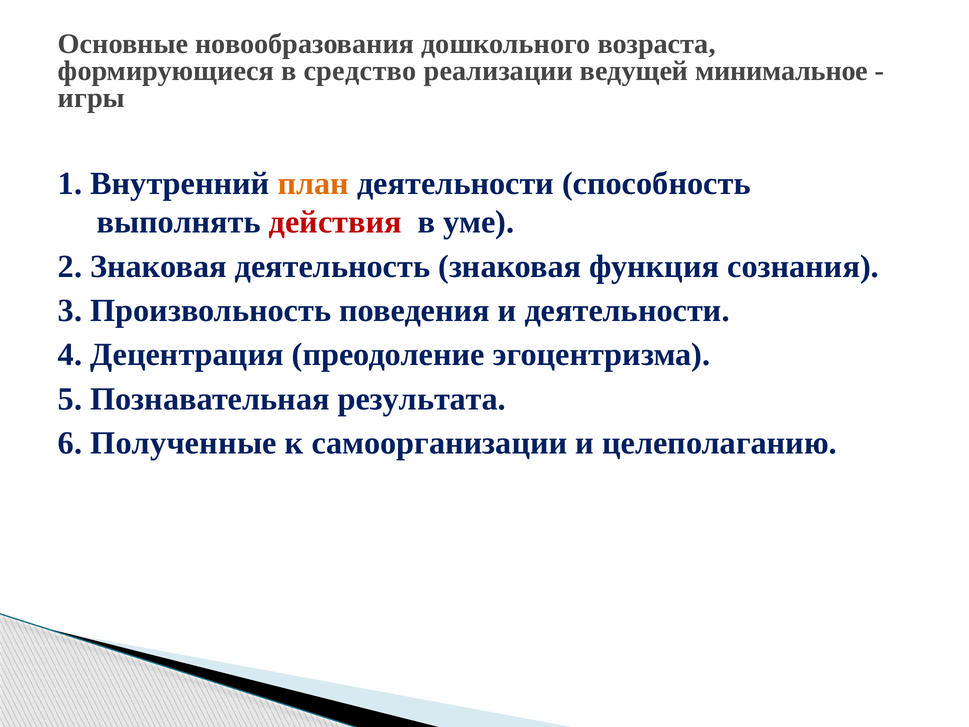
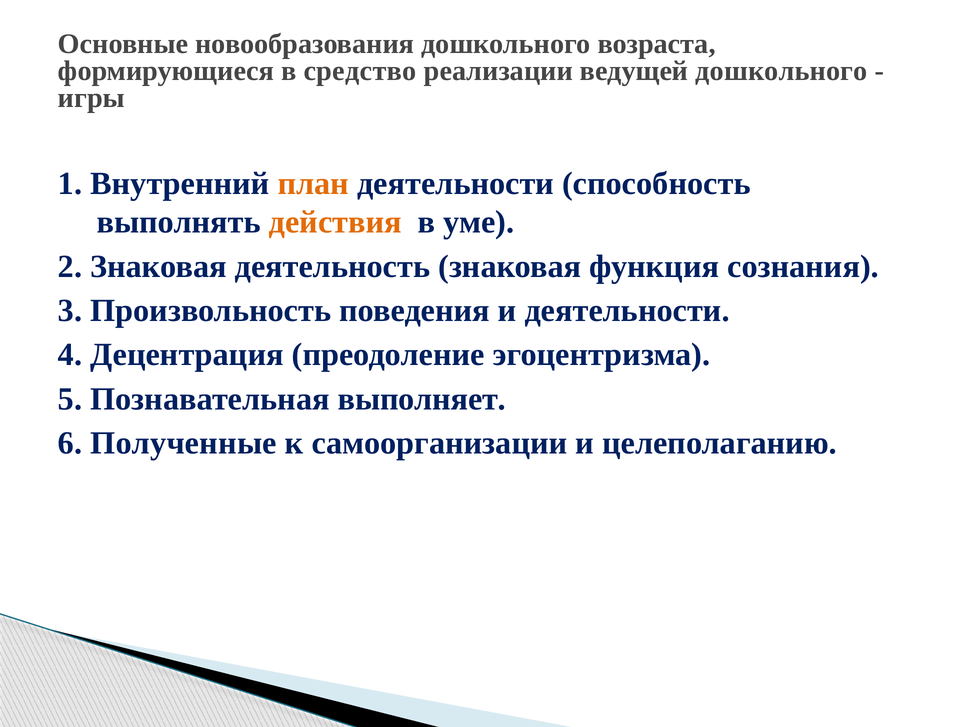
ведущей минимальное: минимальное -> дошкольного
действия colour: red -> orange
результата: результата -> выполняет
